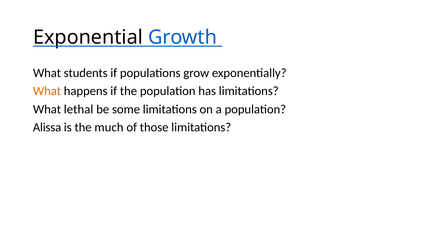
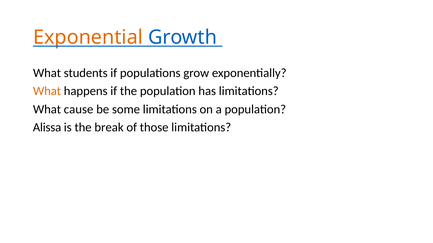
Exponential colour: black -> orange
lethal: lethal -> cause
much: much -> break
